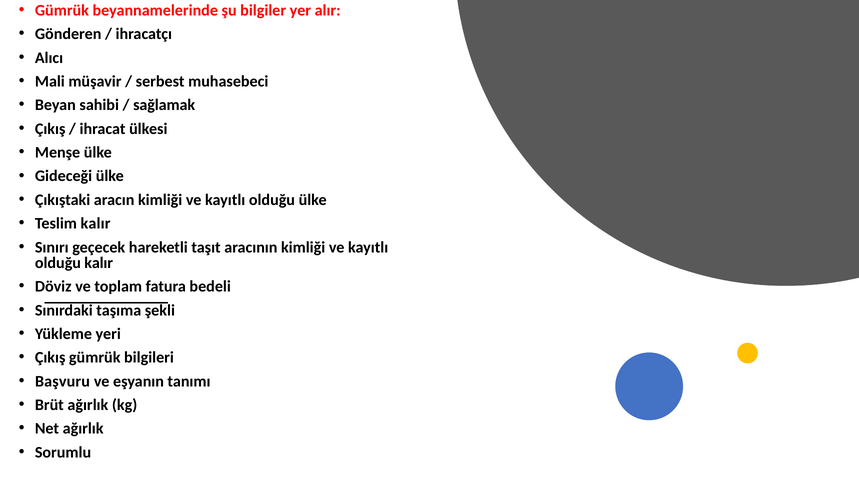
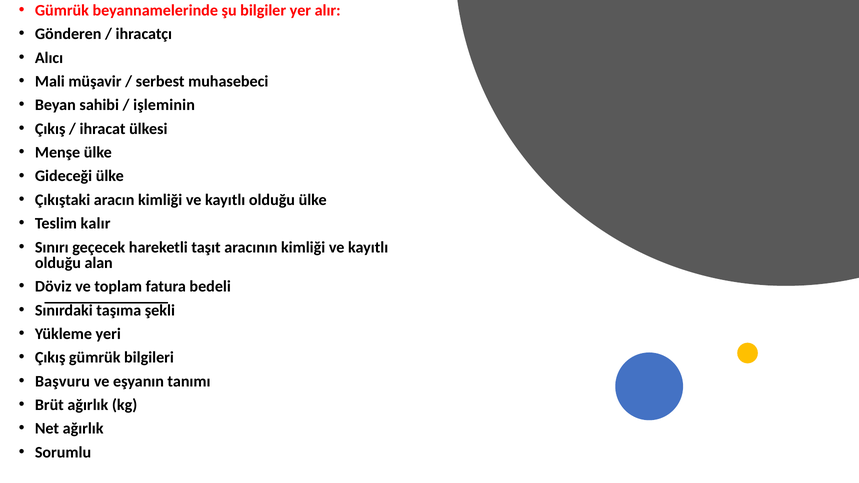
sağlamak: sağlamak -> işleminin
olduğu kalır: kalır -> alan
